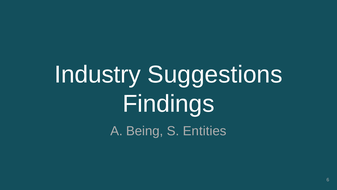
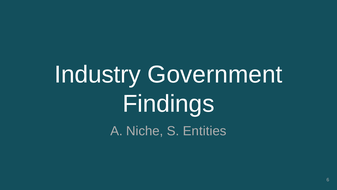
Suggestions: Suggestions -> Government
Being: Being -> Niche
